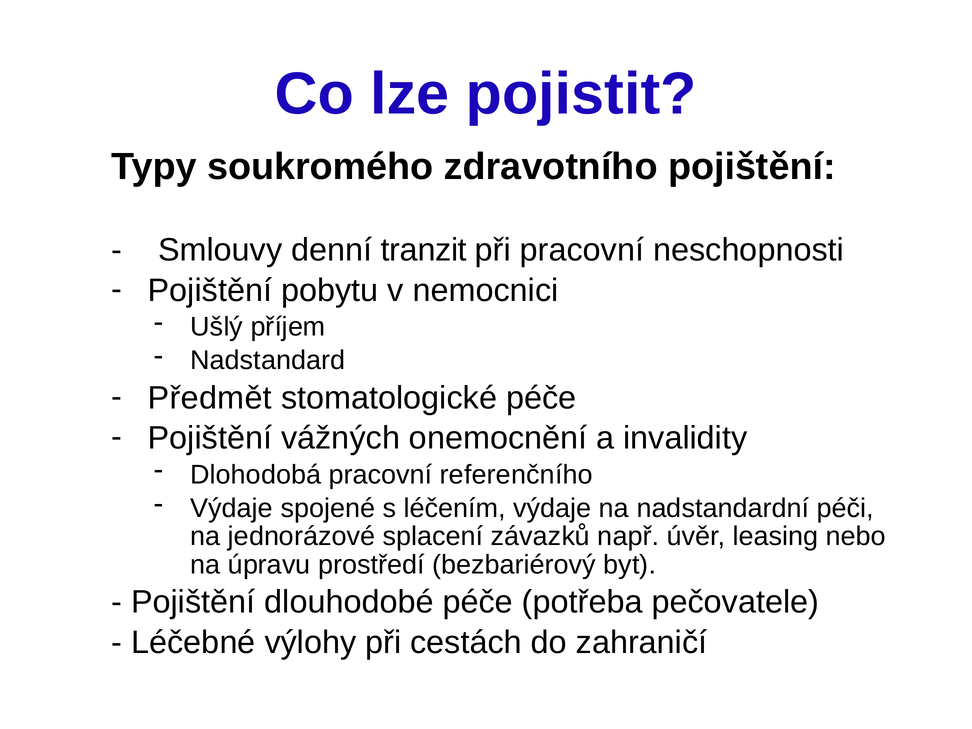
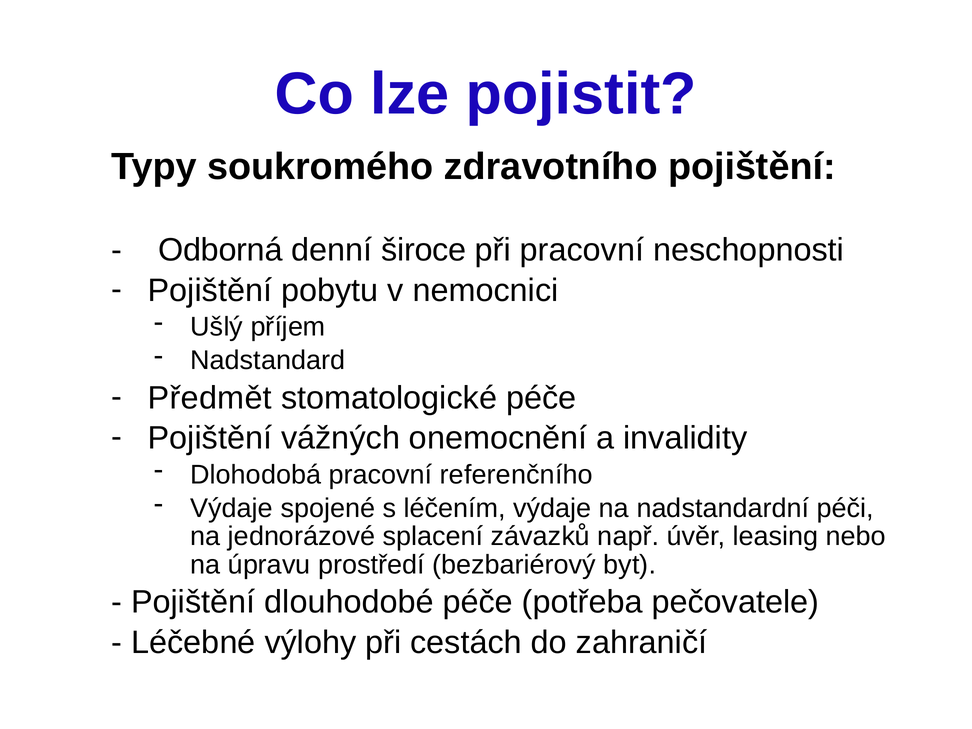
Smlouvy: Smlouvy -> Odborná
tranzit: tranzit -> široce
